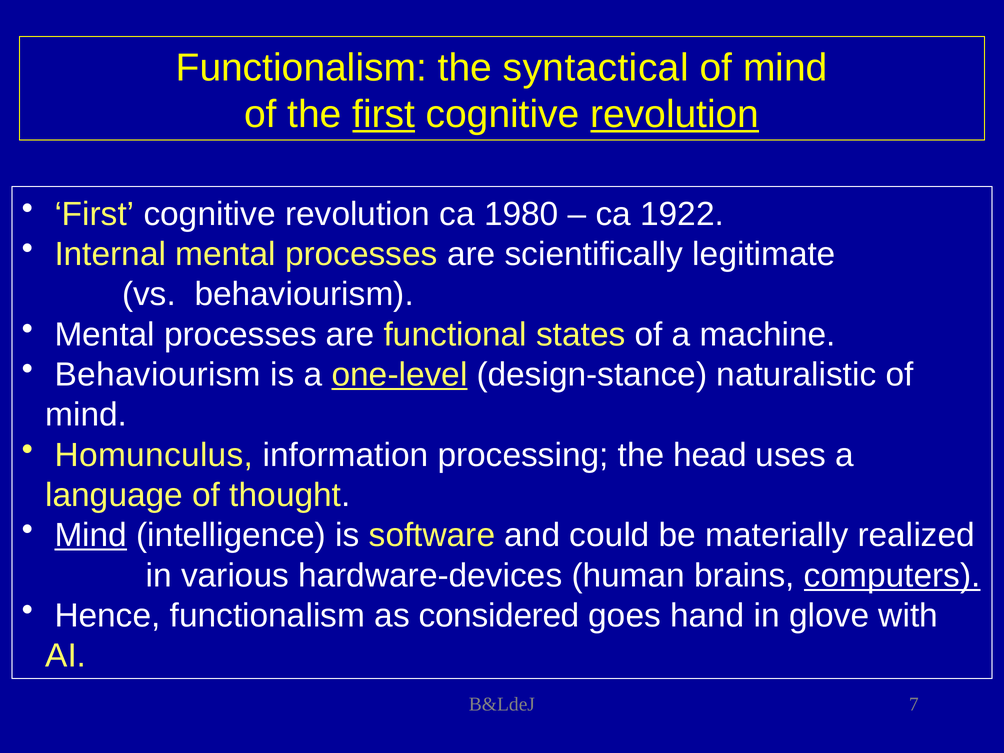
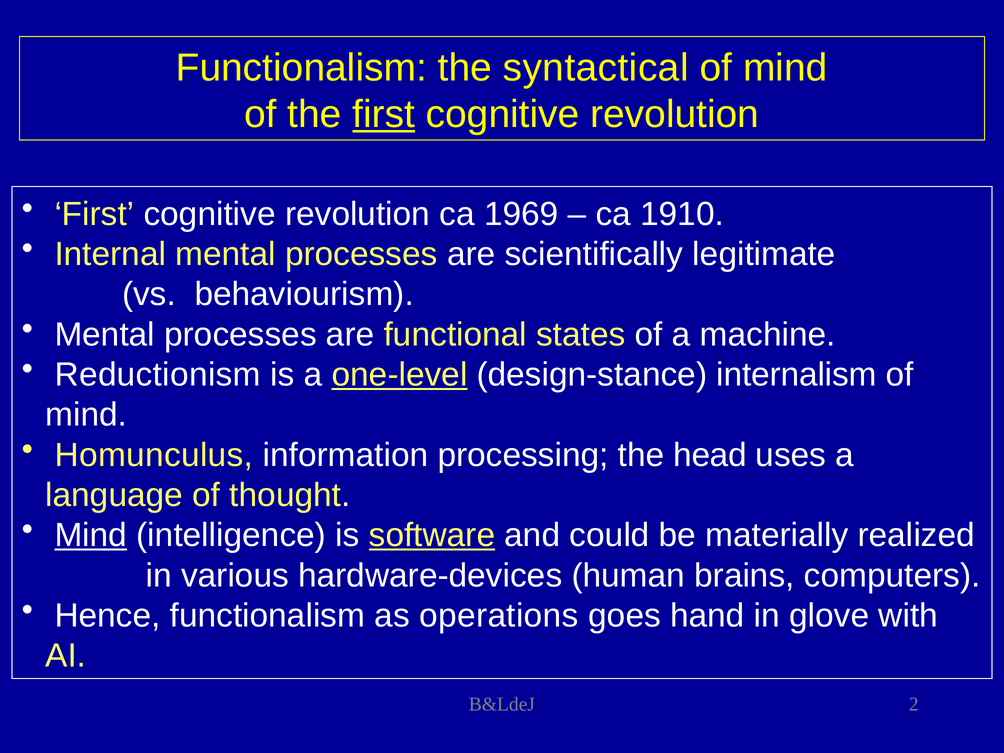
revolution at (675, 115) underline: present -> none
1980: 1980 -> 1969
1922: 1922 -> 1910
Behaviourism at (158, 375): Behaviourism -> Reductionism
naturalistic: naturalistic -> internalism
software underline: none -> present
computers underline: present -> none
considered: considered -> operations
7: 7 -> 2
